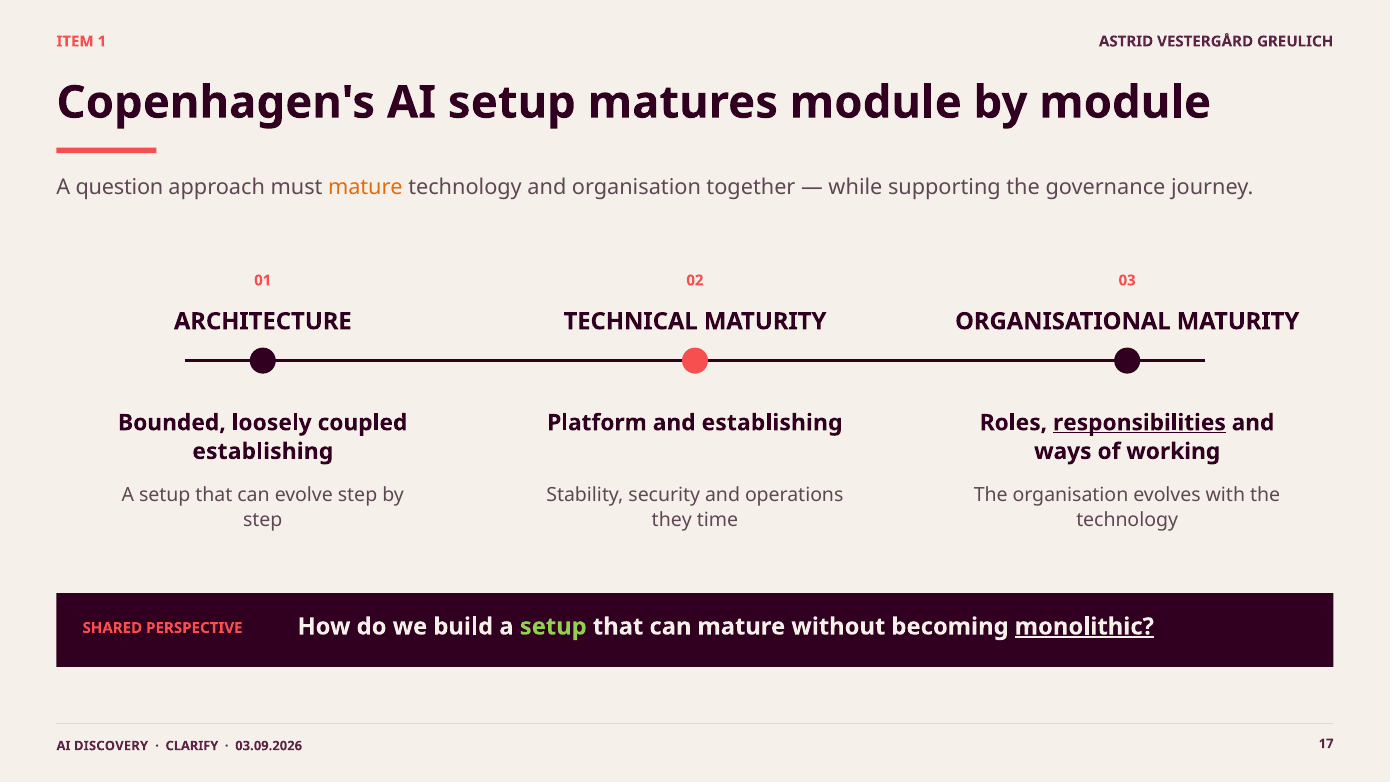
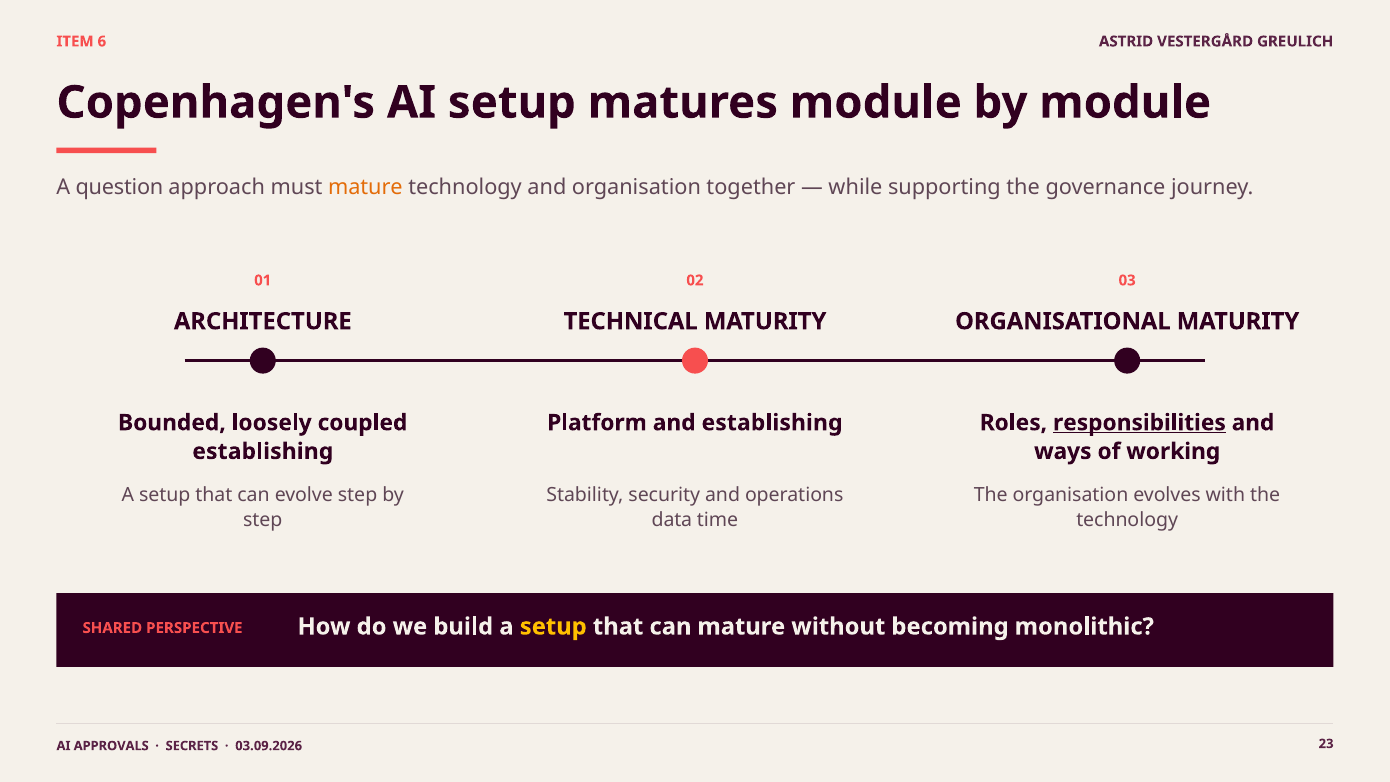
1: 1 -> 6
they: they -> data
setup at (553, 627) colour: light green -> yellow
monolithic underline: present -> none
DISCOVERY: DISCOVERY -> APPROVALS
CLARIFY: CLARIFY -> SECRETS
17: 17 -> 23
